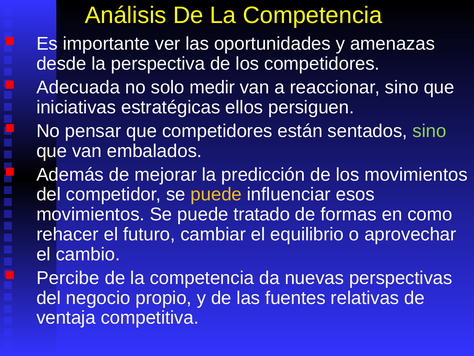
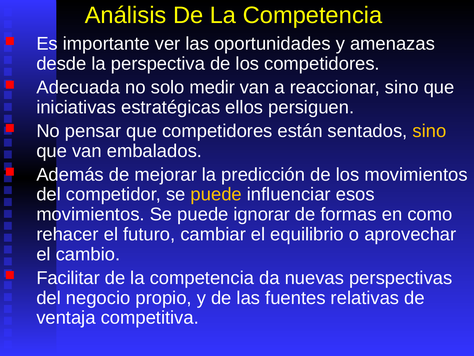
sino at (429, 131) colour: light green -> yellow
tratado: tratado -> ignorar
Percibe: Percibe -> Facilitar
